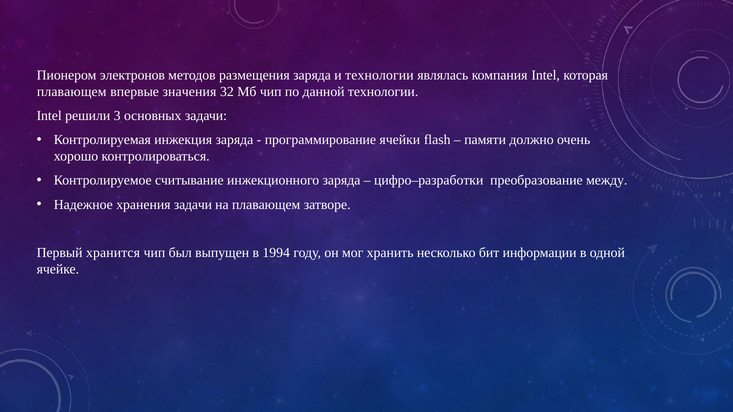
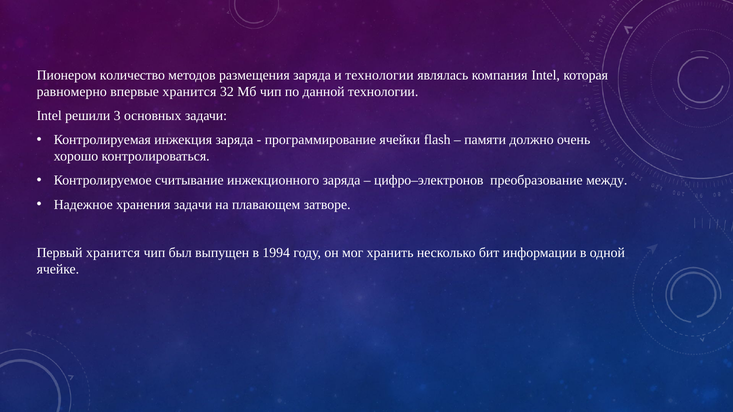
электронов: электронов -> количество
плавающем at (72, 92): плавающем -> равномерно
впервые значения: значения -> хранится
цифро–разработки: цифро–разработки -> цифро–электронов
